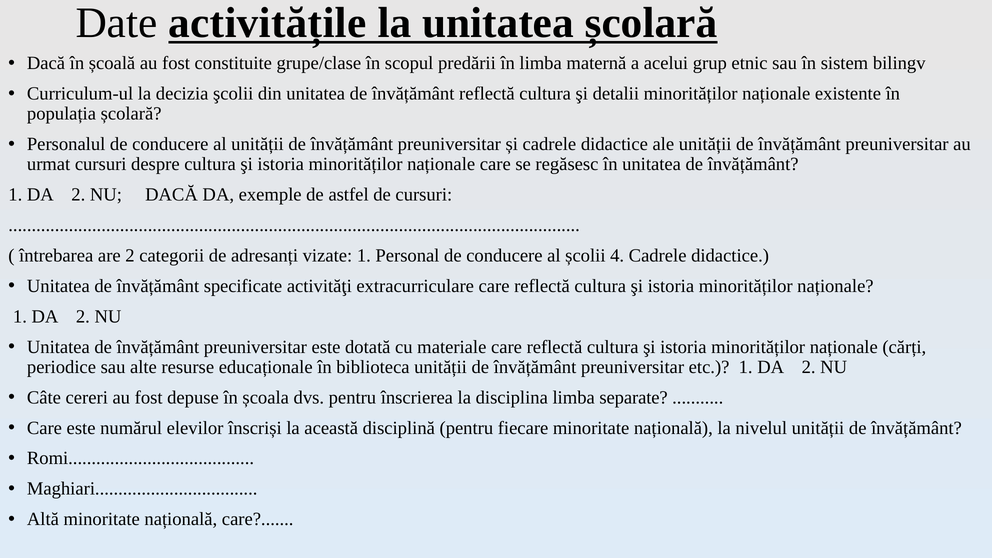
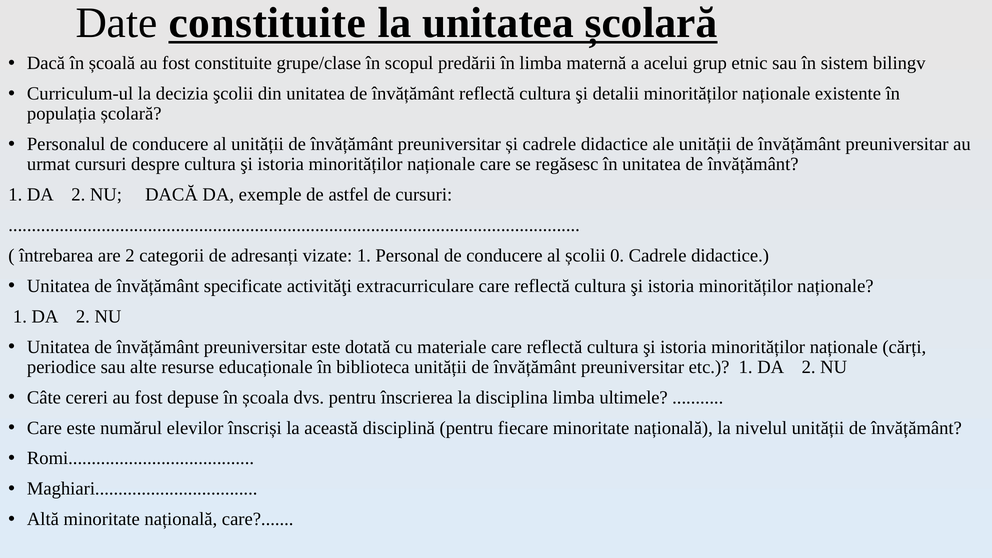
Date activitățile: activitățile -> constituite
4: 4 -> 0
separate: separate -> ultimele
